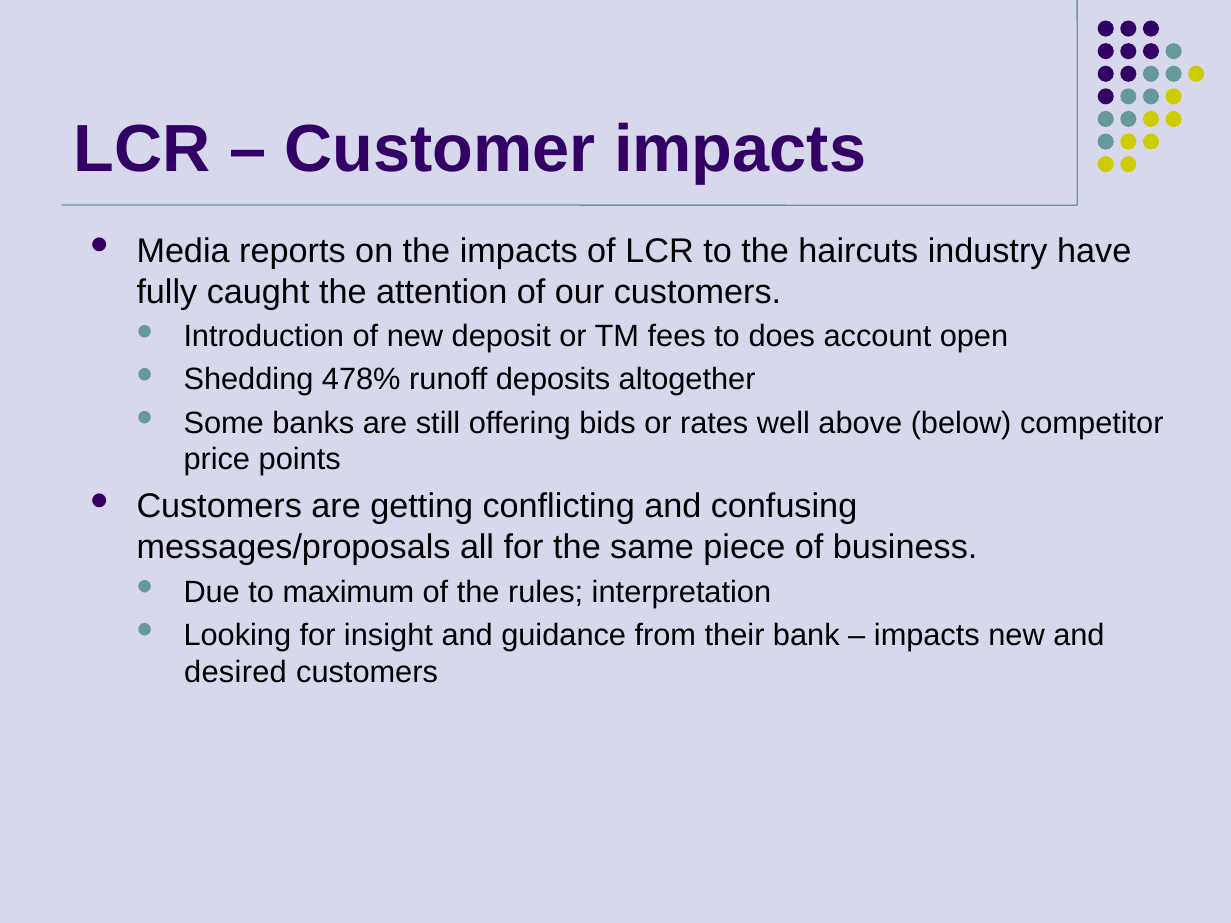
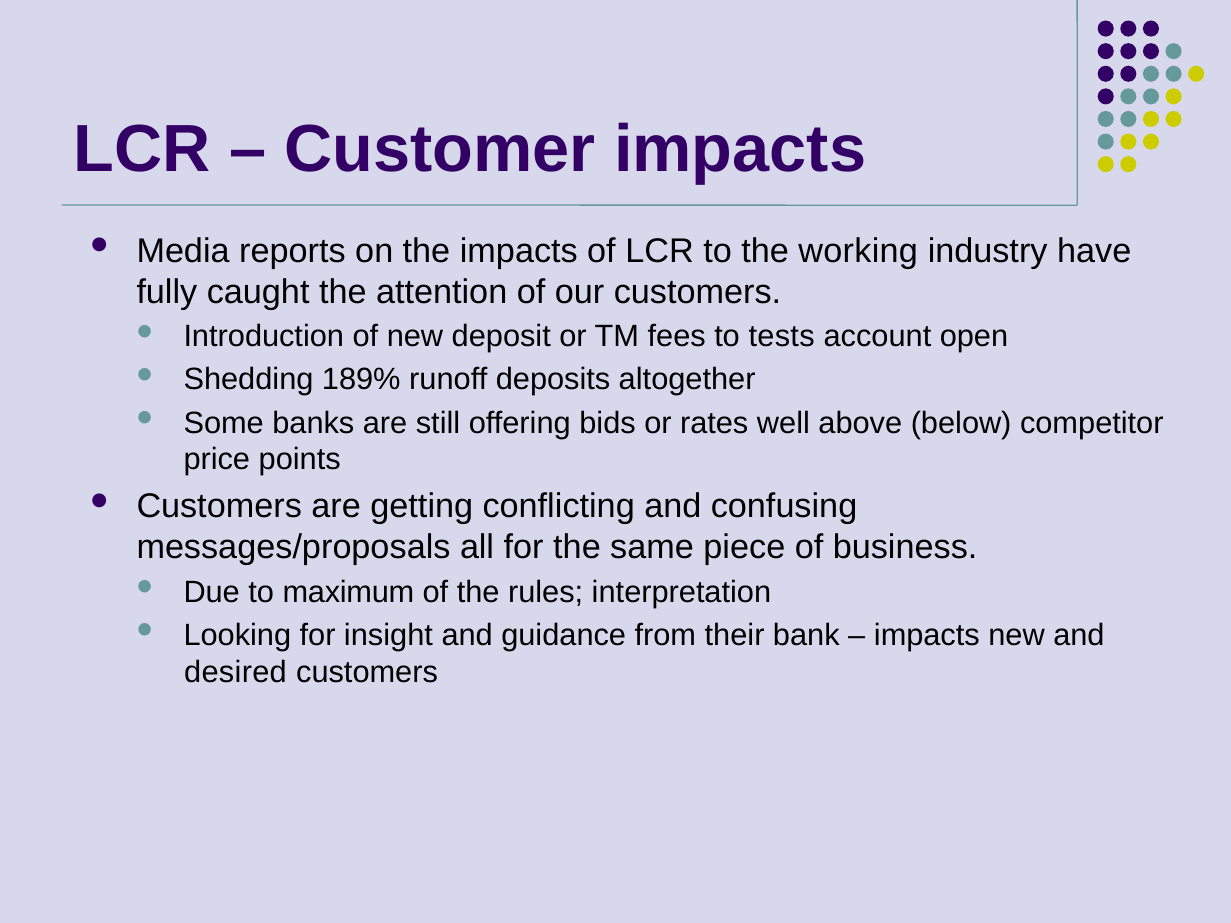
haircuts: haircuts -> working
does: does -> tests
478%: 478% -> 189%
